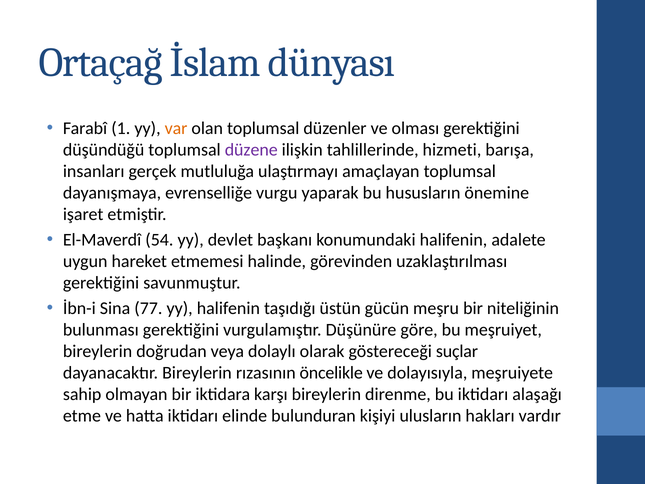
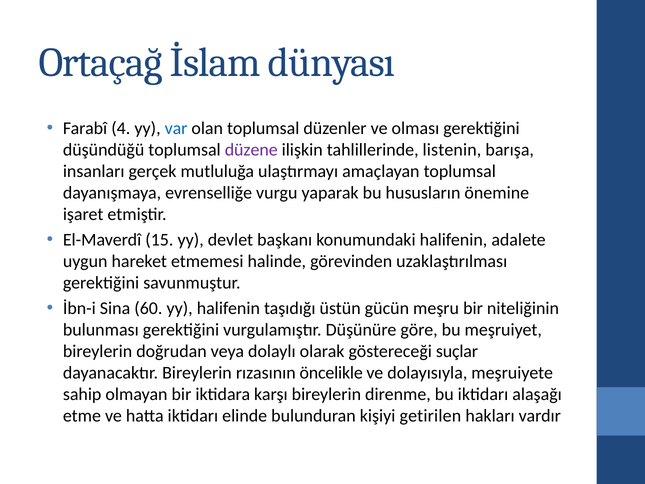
1: 1 -> 4
var colour: orange -> blue
hizmeti: hizmeti -> listenin
54: 54 -> 15
77: 77 -> 60
ulusların: ulusların -> getirilen
